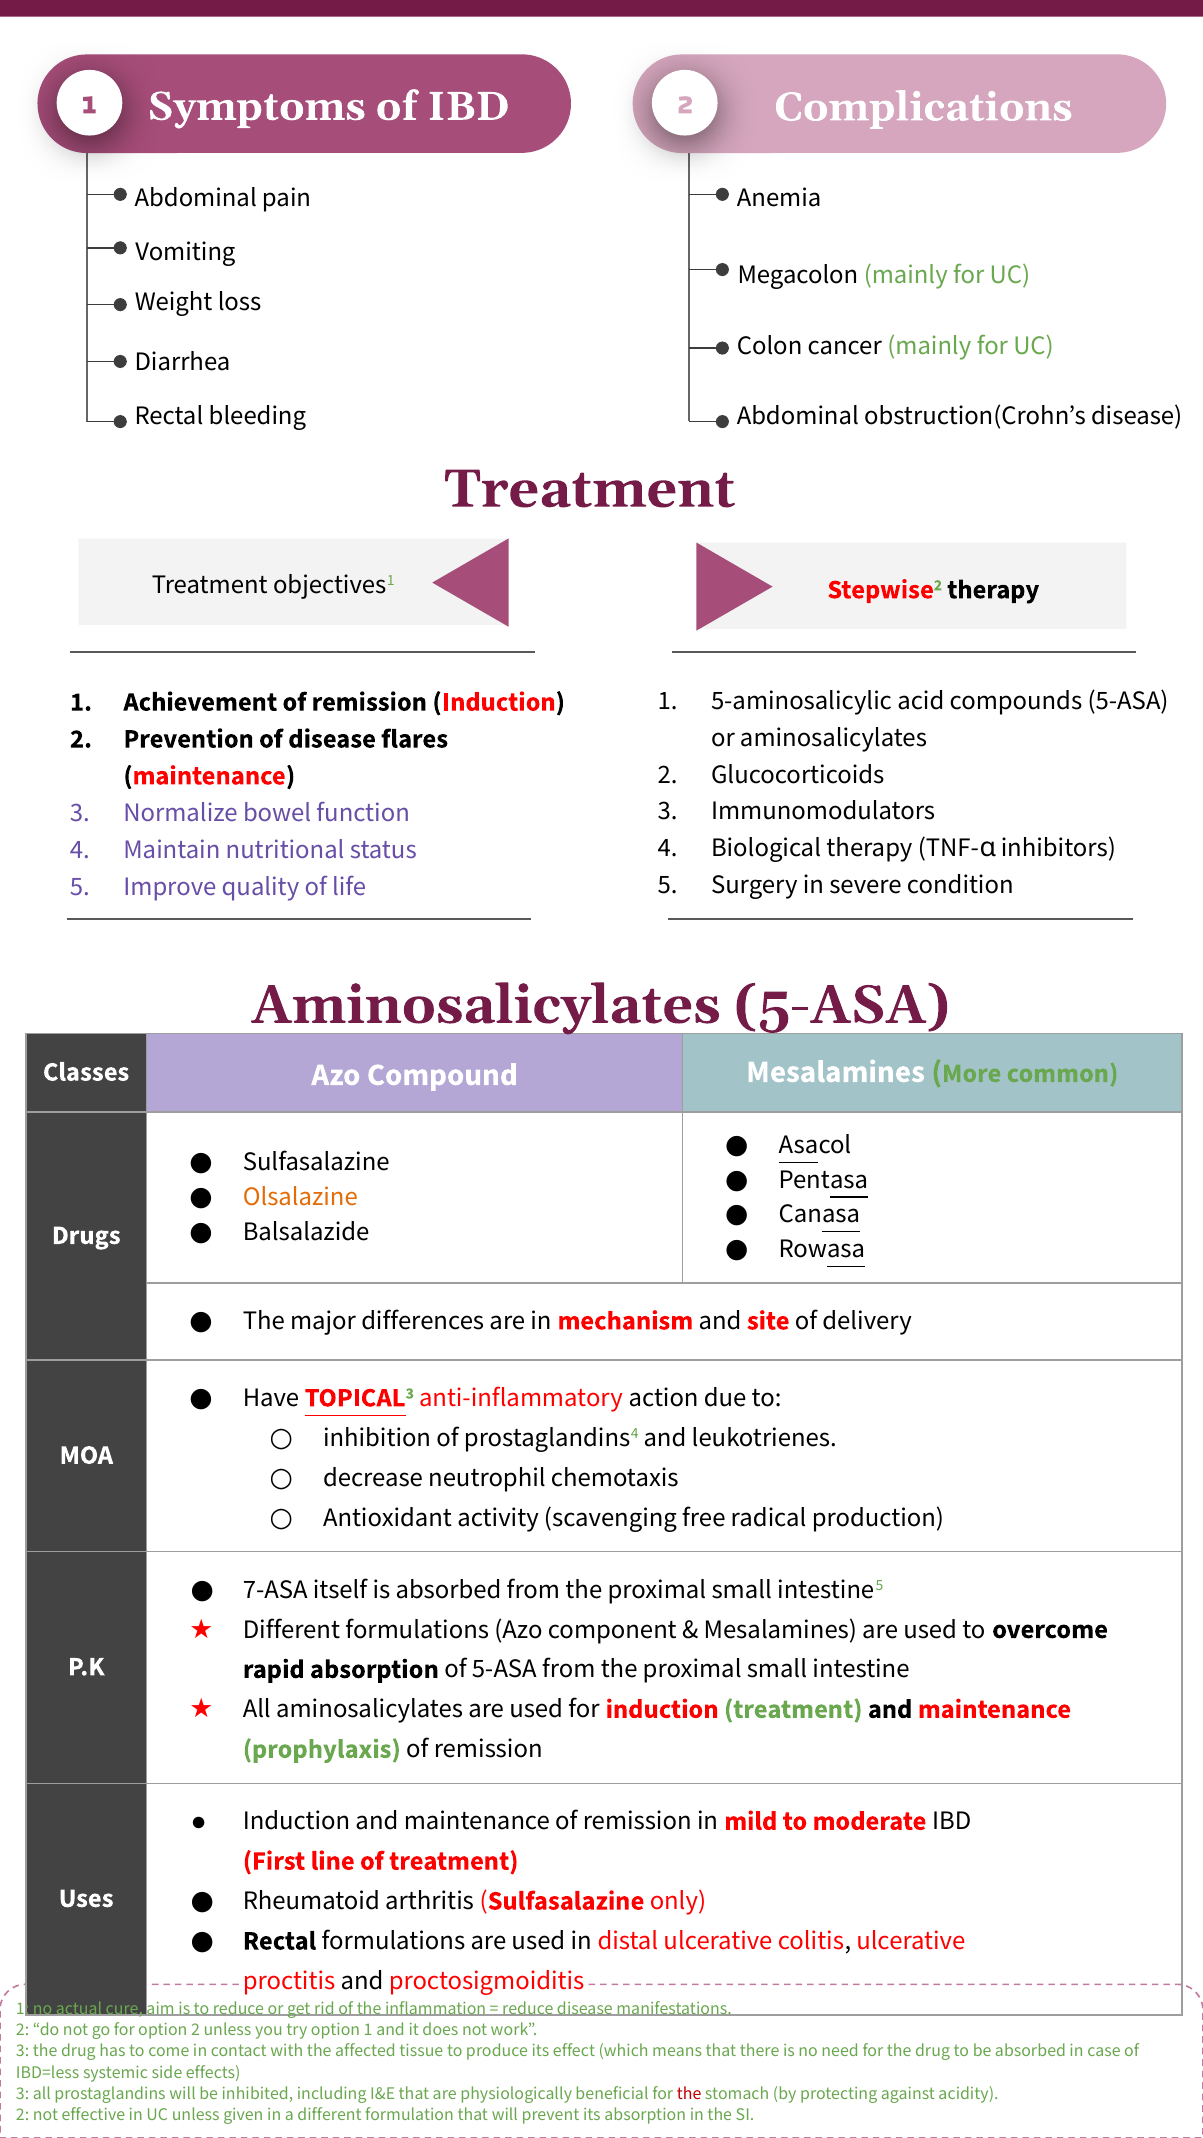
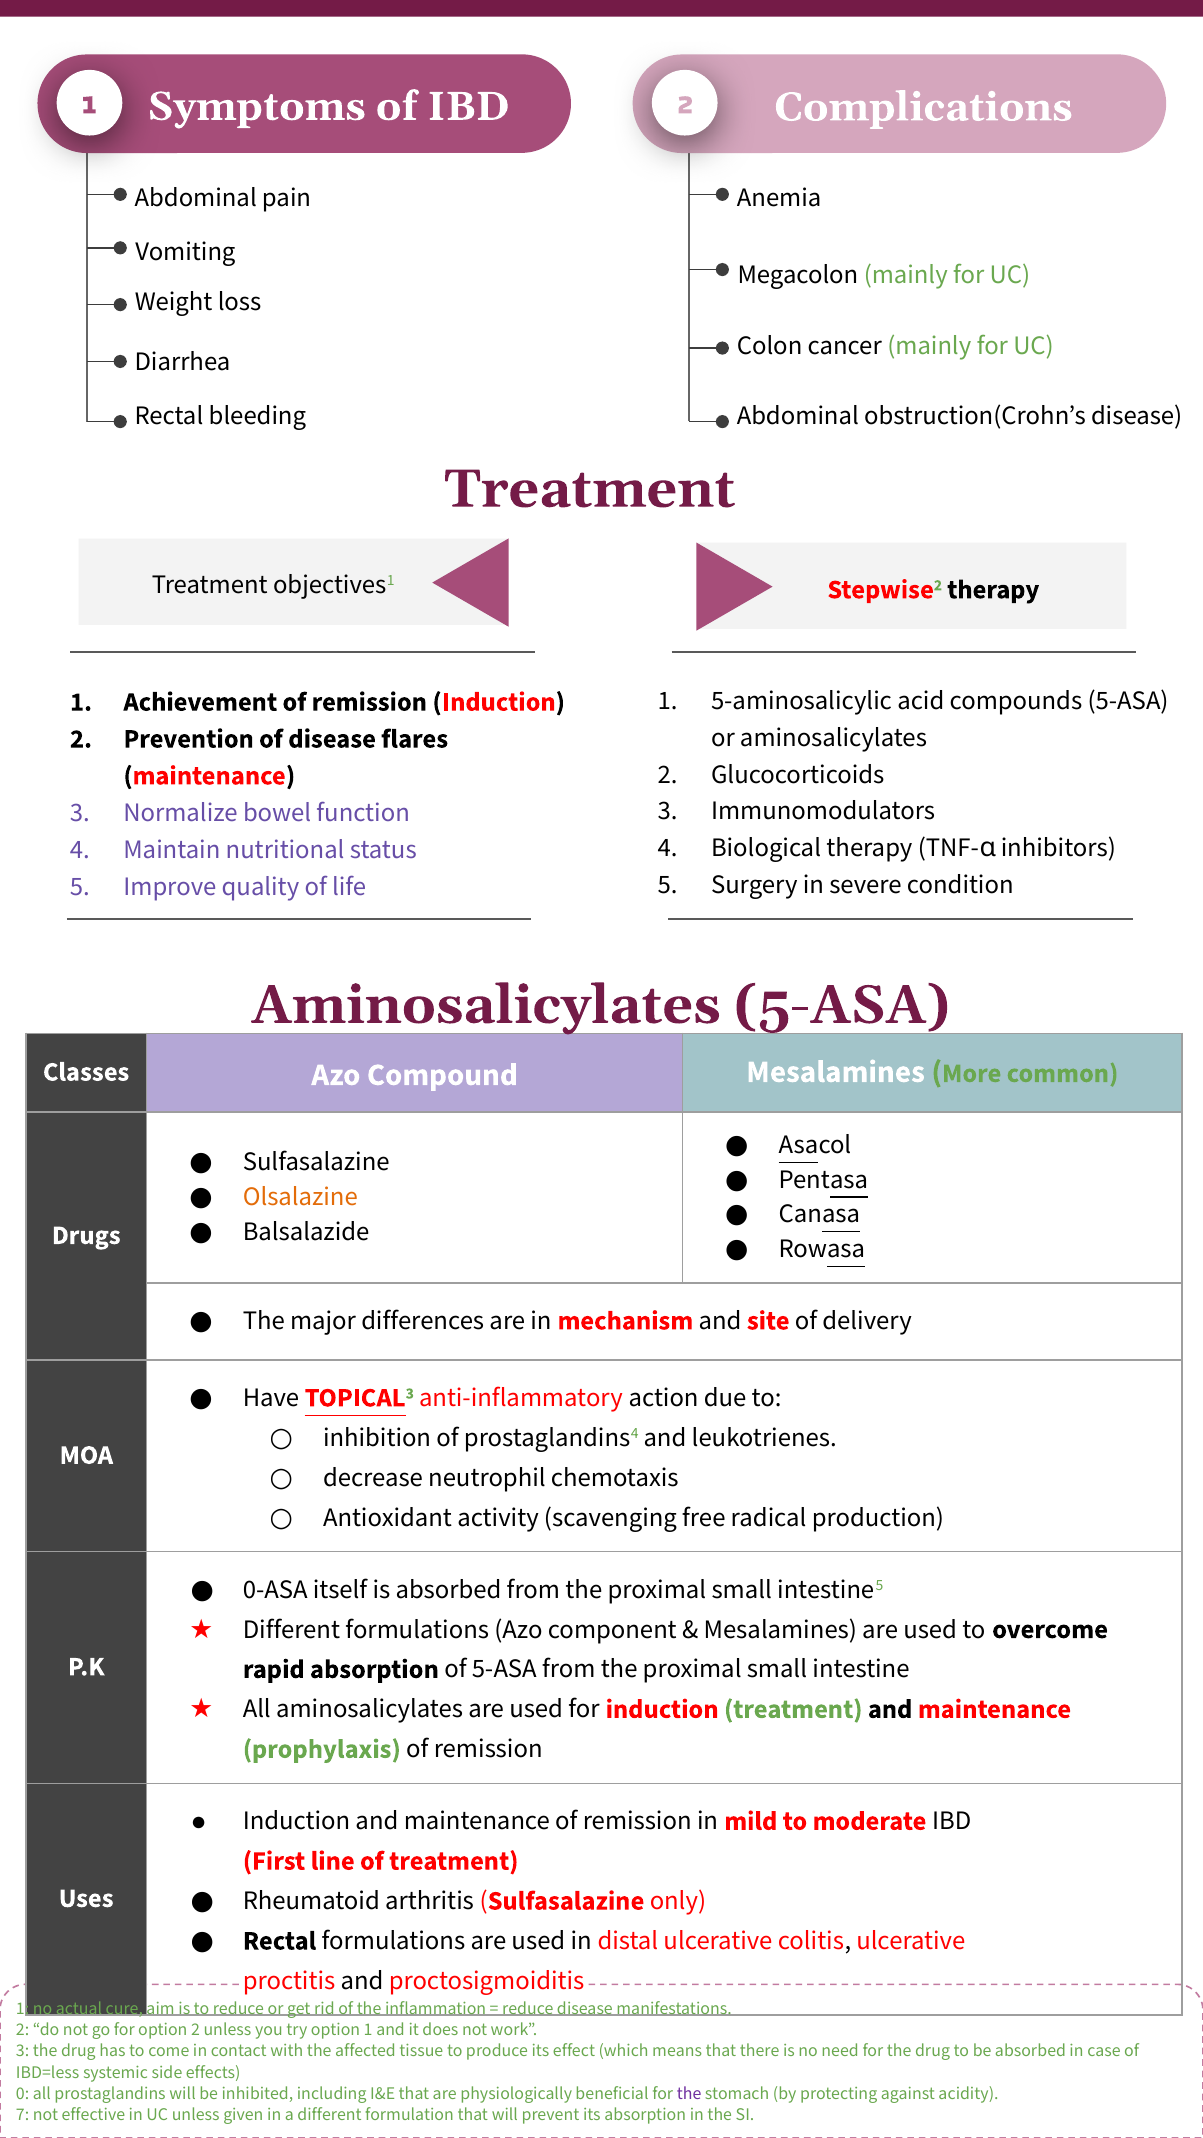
7-ASA: 7-ASA -> 0-ASA
3 at (23, 2093): 3 -> 0
the at (689, 2093) colour: red -> purple
2 at (23, 2114): 2 -> 7
